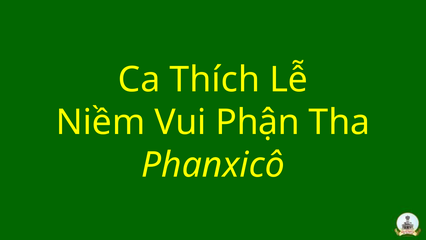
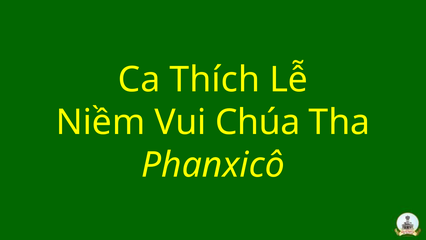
Phận: Phận -> Chúa
